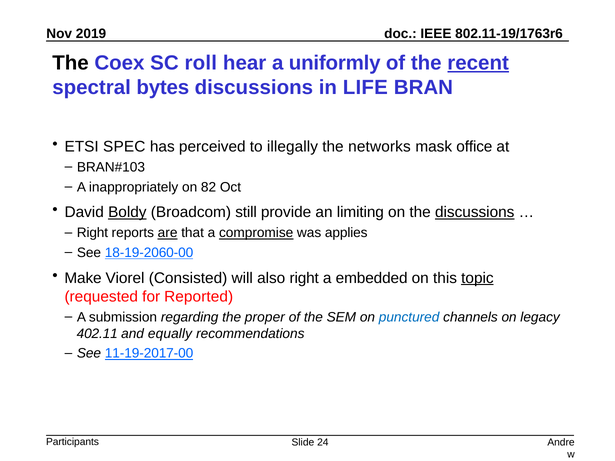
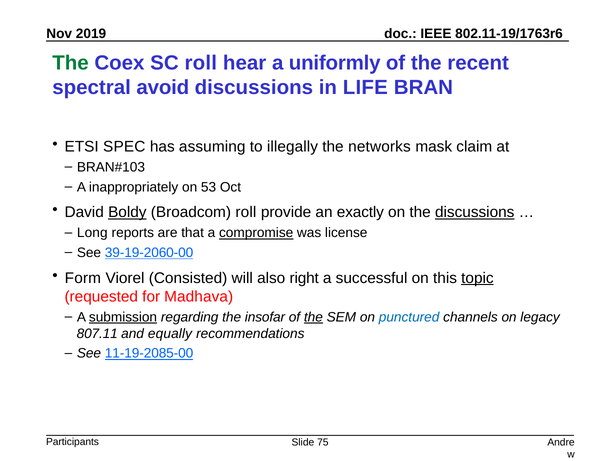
The at (71, 63) colour: black -> green
recent underline: present -> none
bytes: bytes -> avoid
perceived: perceived -> assuming
office: office -> claim
82: 82 -> 53
Broadcom still: still -> roll
limiting: limiting -> exactly
Right at (92, 233): Right -> Long
are underline: present -> none
applies: applies -> license
18-19-2060-00: 18-19-2060-00 -> 39-19-2060-00
Make: Make -> Form
embedded: embedded -> successful
Reported: Reported -> Madhava
submission underline: none -> present
proper: proper -> insofar
the at (313, 317) underline: none -> present
402.11: 402.11 -> 807.11
11-19-2017-00: 11-19-2017-00 -> 11-19-2085-00
24: 24 -> 75
